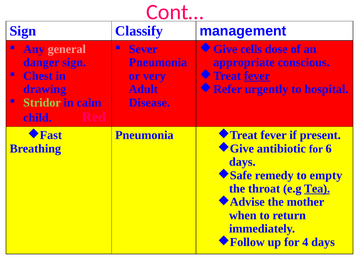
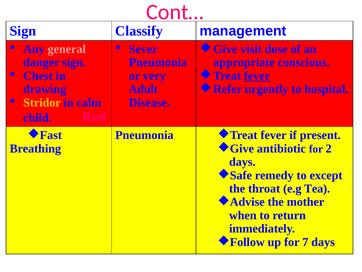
cells: cells -> visit
Stridor colour: light green -> yellow
6: 6 -> 2
empty: empty -> except
Tea underline: present -> none
4: 4 -> 7
